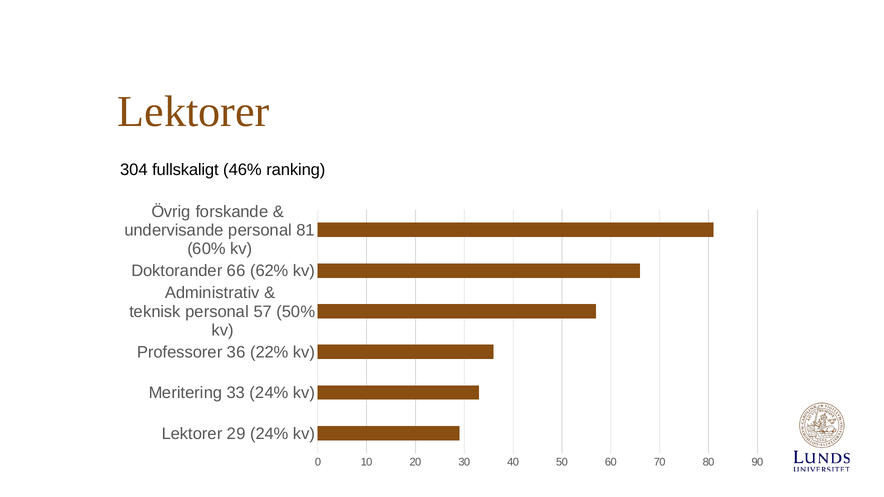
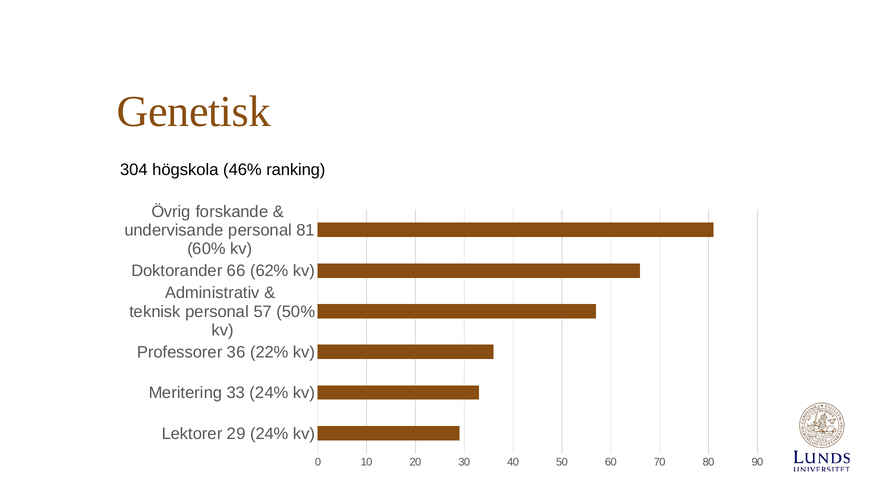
Lektorer at (193, 112): Lektorer -> Genetisk
fullskaligt: fullskaligt -> högskola
